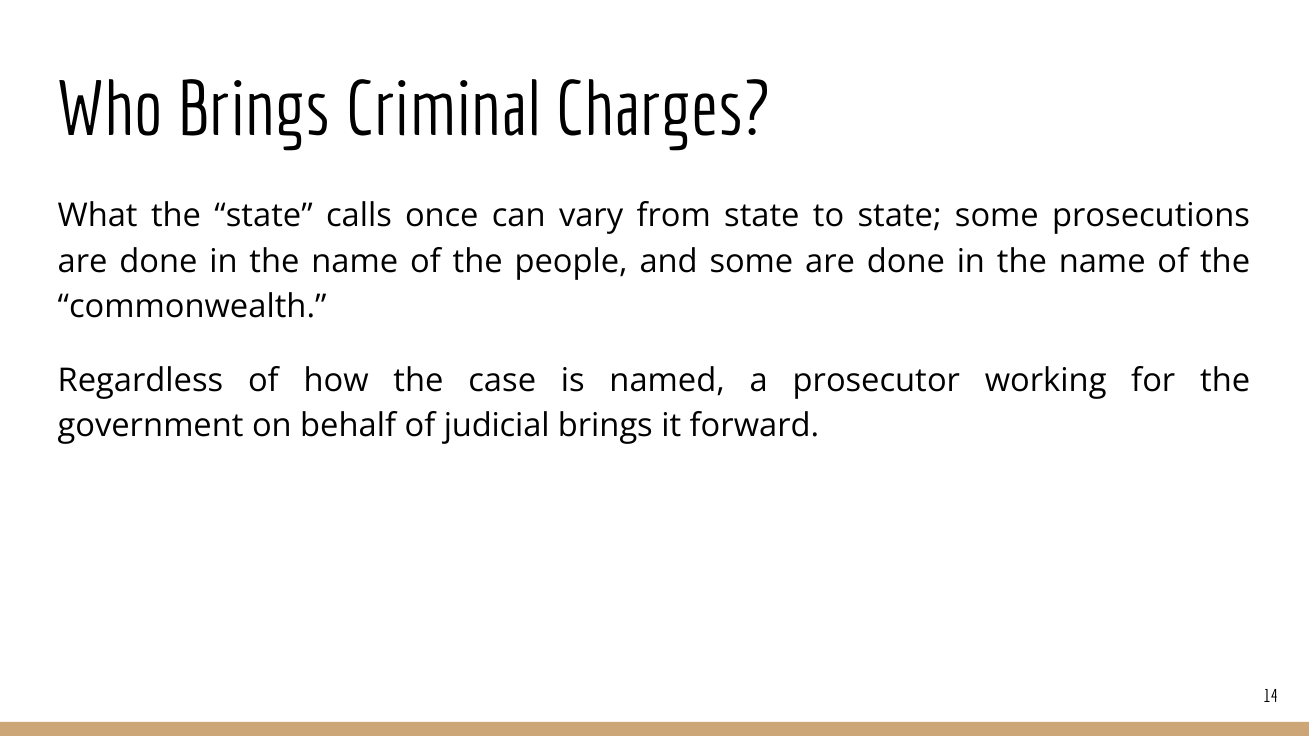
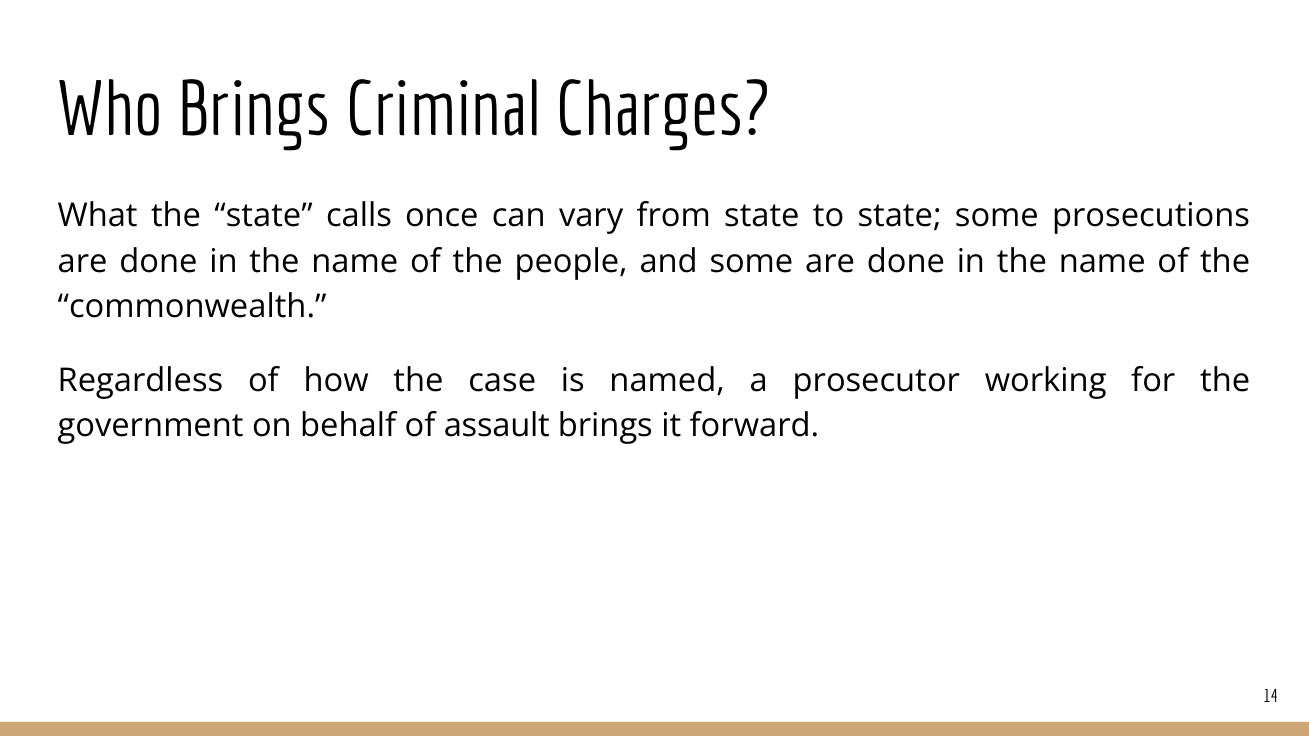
judicial: judicial -> assault
